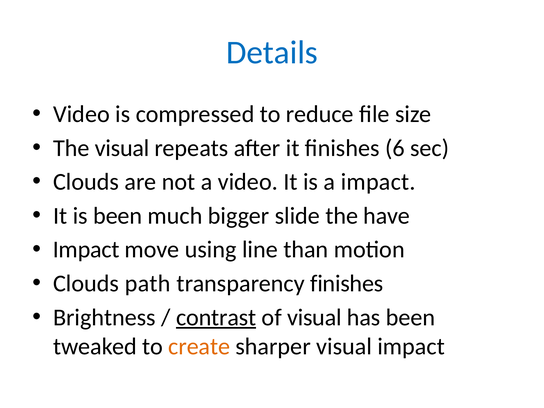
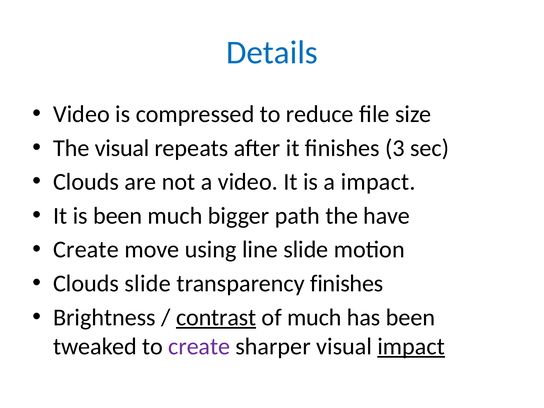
6: 6 -> 3
slide: slide -> path
Impact at (86, 250): Impact -> Create
line than: than -> slide
Clouds path: path -> slide
of visual: visual -> much
create at (199, 346) colour: orange -> purple
impact at (411, 346) underline: none -> present
